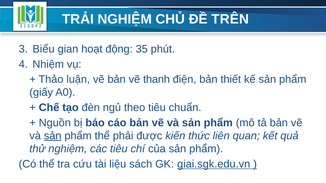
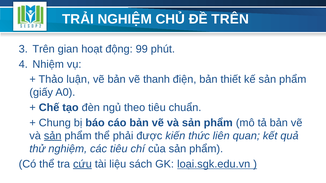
Biểu at (44, 49): Biểu -> Trên
35: 35 -> 99
Nguồn: Nguồn -> Chung
cứu underline: none -> present
giai.sgk.edu.vn: giai.sgk.edu.vn -> loại.sgk.edu.vn
